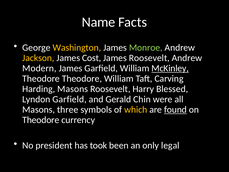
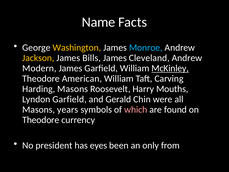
Monroe colour: light green -> light blue
Cost: Cost -> Bills
James Roosevelt: Roosevelt -> Cleveland
Theodore Theodore: Theodore -> American
Blessed: Blessed -> Mouths
three: three -> years
which colour: yellow -> pink
found underline: present -> none
took: took -> eyes
legal: legal -> from
